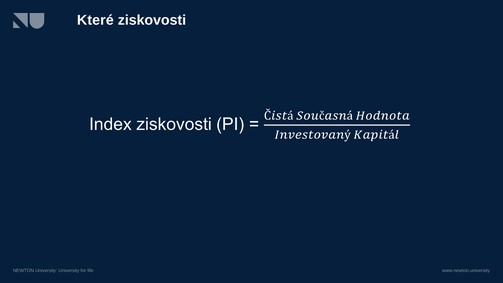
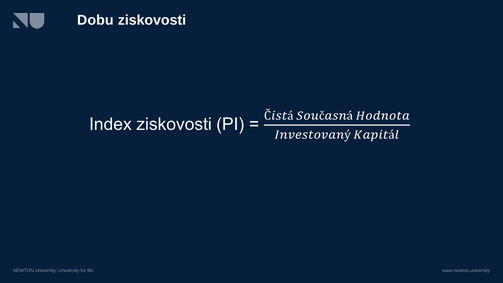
Které: Které -> Dobu
